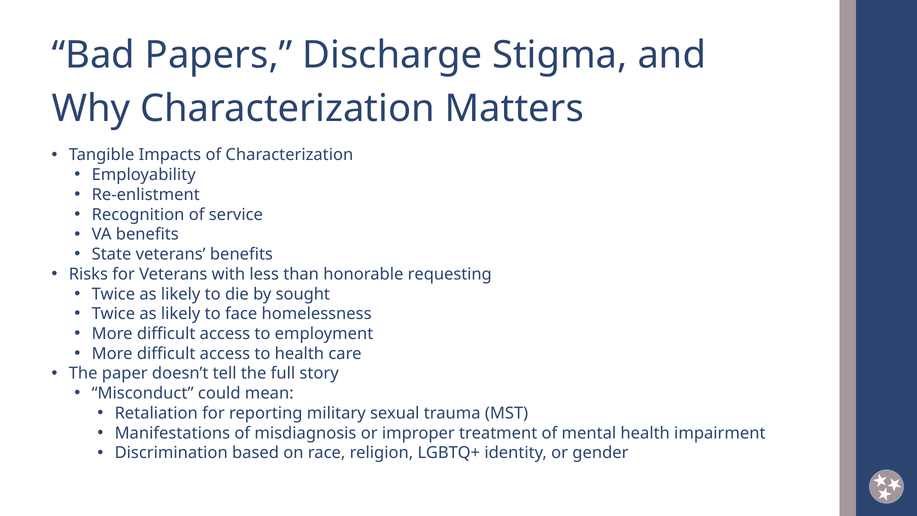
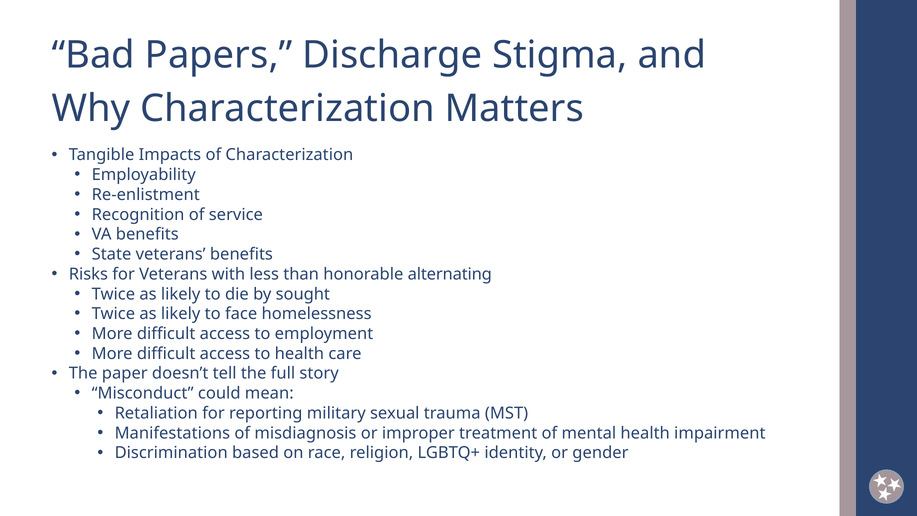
requesting: requesting -> alternating
